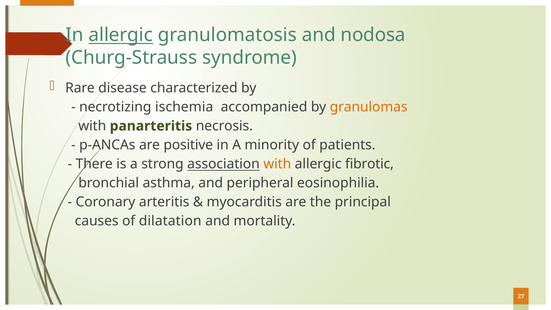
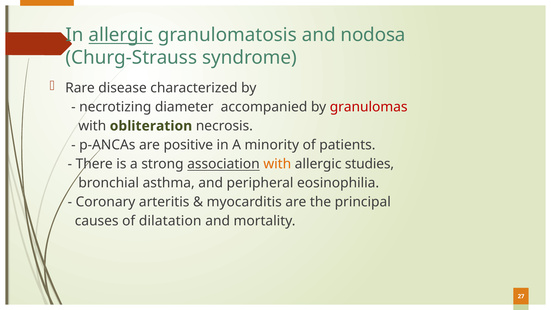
ischemia: ischemia -> diameter
granulomas colour: orange -> red
panarteritis: panarteritis -> obliteration
fibrotic: fibrotic -> studies
